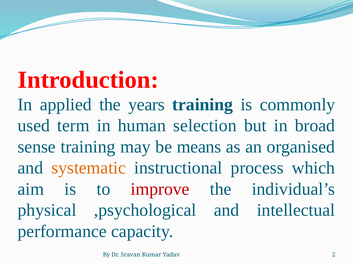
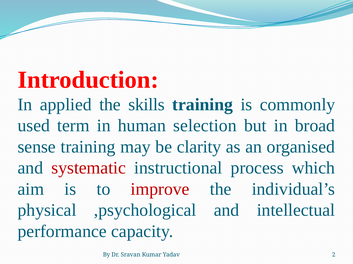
years: years -> skills
means: means -> clarity
systematic colour: orange -> red
